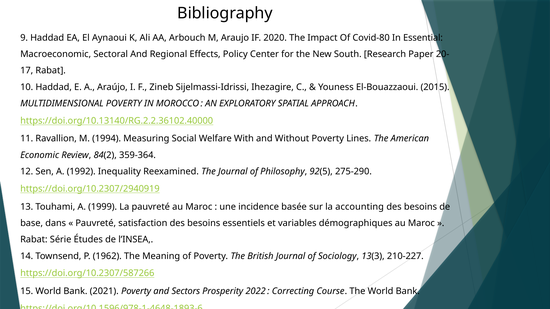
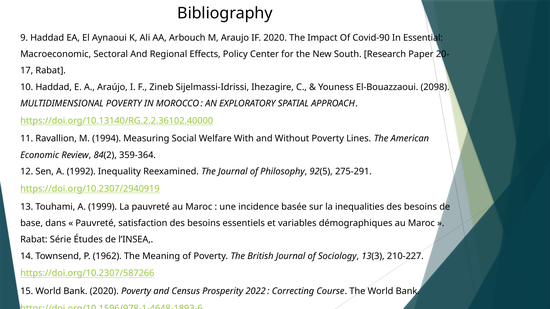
Covid-80: Covid-80 -> Covid-90
2015: 2015 -> 2098
275‑290: 275‑290 -> 275‑291
accounting: accounting -> inequalities
Bank 2021: 2021 -> 2020
Sectors: Sectors -> Census
